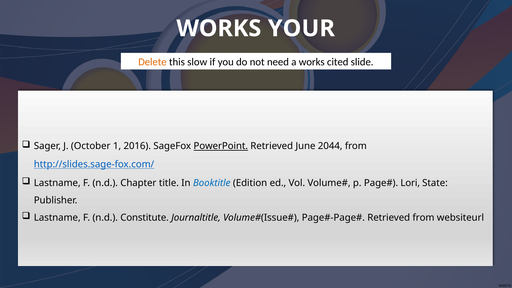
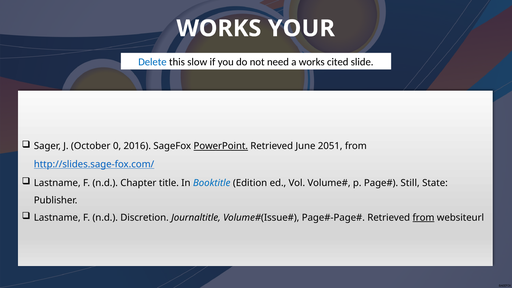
Delete colour: orange -> blue
1: 1 -> 0
2044: 2044 -> 2051
Lori: Lori -> Still
Constitute: Constitute -> Discretion
from at (424, 218) underline: none -> present
